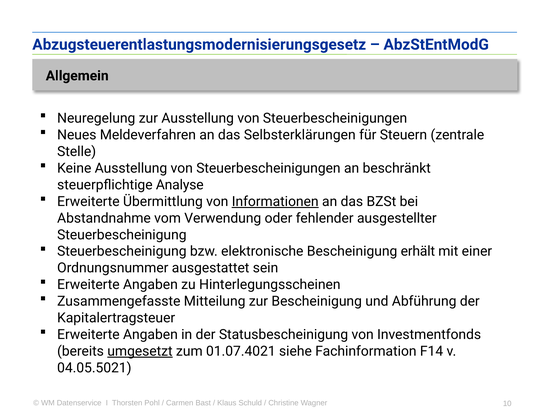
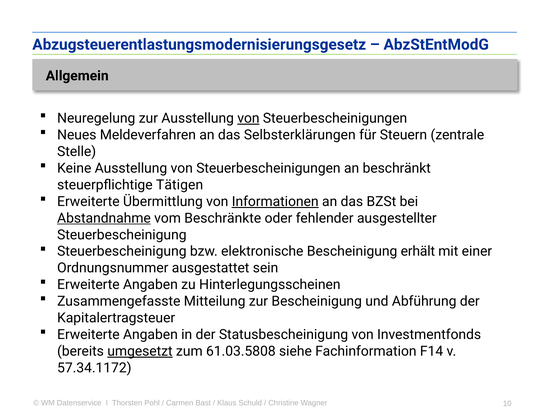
von at (248, 118) underline: none -> present
Analyse: Analyse -> Tätigen
Abstandnahme underline: none -> present
Verwendung: Verwendung -> Beschränkte
01.07.4021: 01.07.4021 -> 61.03.5808
04.05.5021: 04.05.5021 -> 57.34.1172
